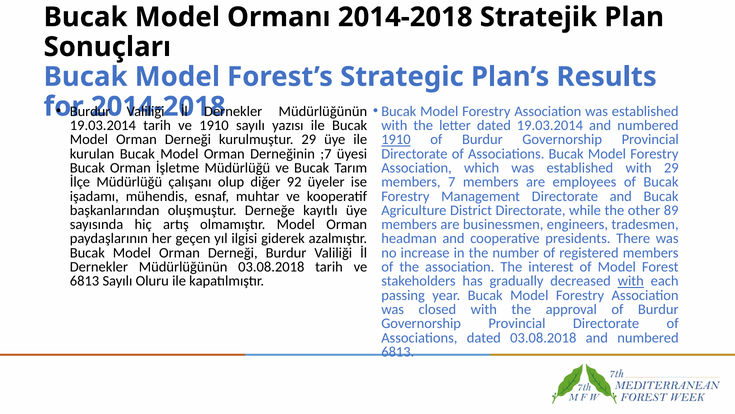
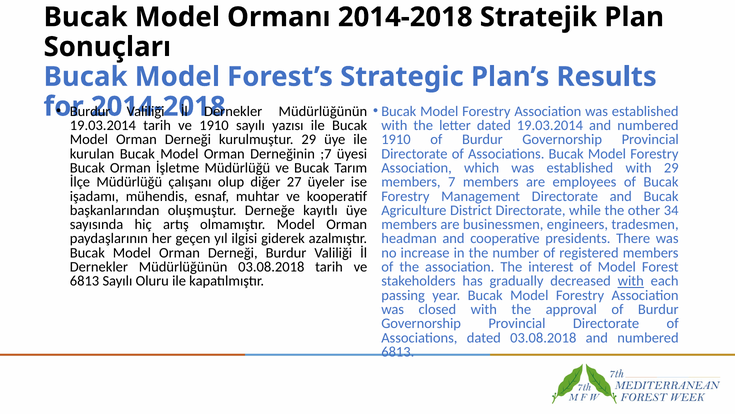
1910 at (396, 139) underline: present -> none
92: 92 -> 27
89: 89 -> 34
